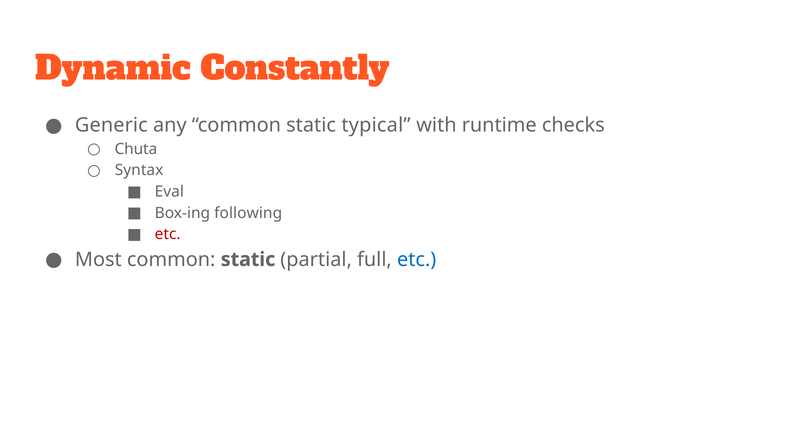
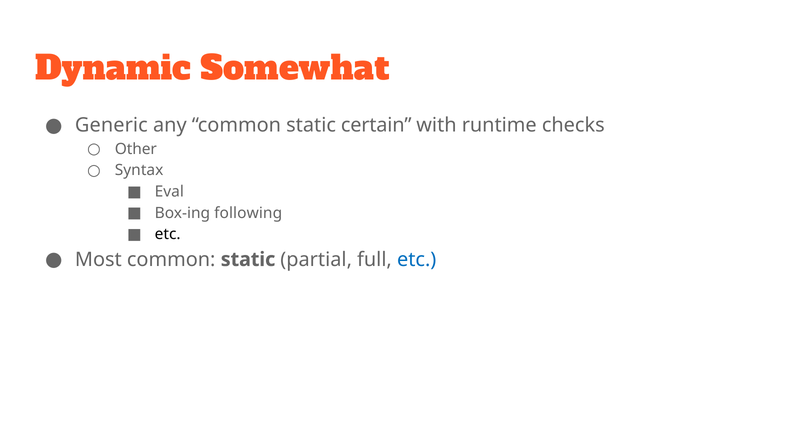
Constantly: Constantly -> Somewhat
typical: typical -> certain
Chuta: Chuta -> Other
etc at (168, 235) colour: red -> black
